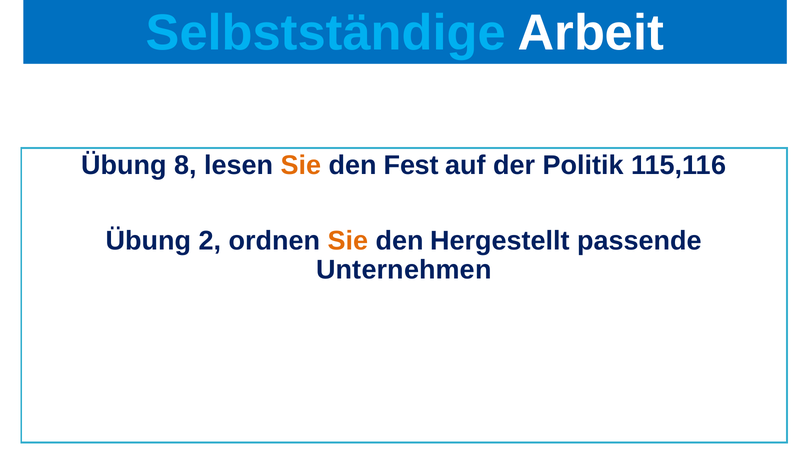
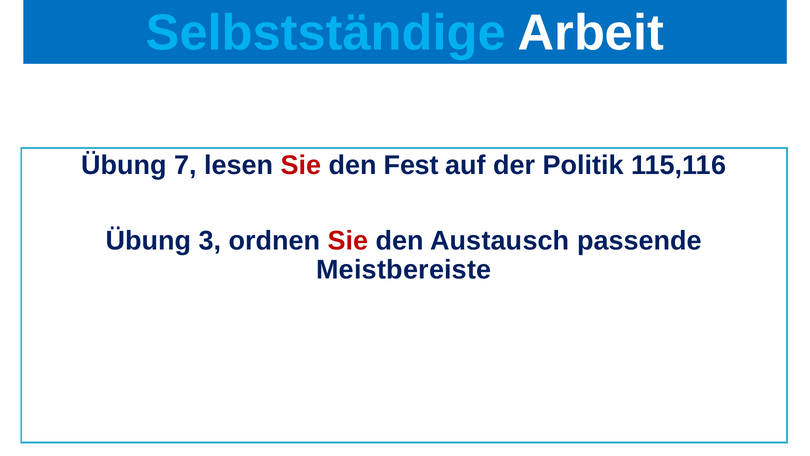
8: 8 -> 7
Sie at (301, 165) colour: orange -> red
2: 2 -> 3
Sie at (348, 241) colour: orange -> red
Hergestellt: Hergestellt -> Austausch
Unternehmen: Unternehmen -> Meistbereiste
